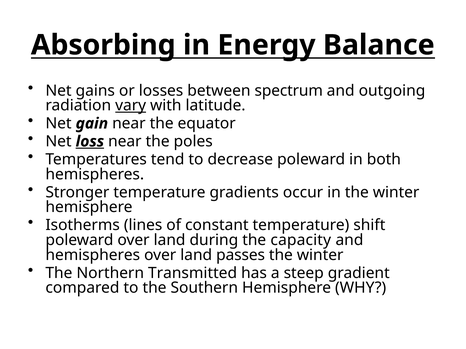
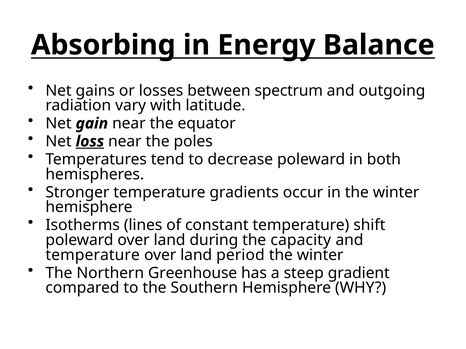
vary underline: present -> none
hemispheres at (93, 255): hemispheres -> temperature
passes: passes -> period
Transmitted: Transmitted -> Greenhouse
